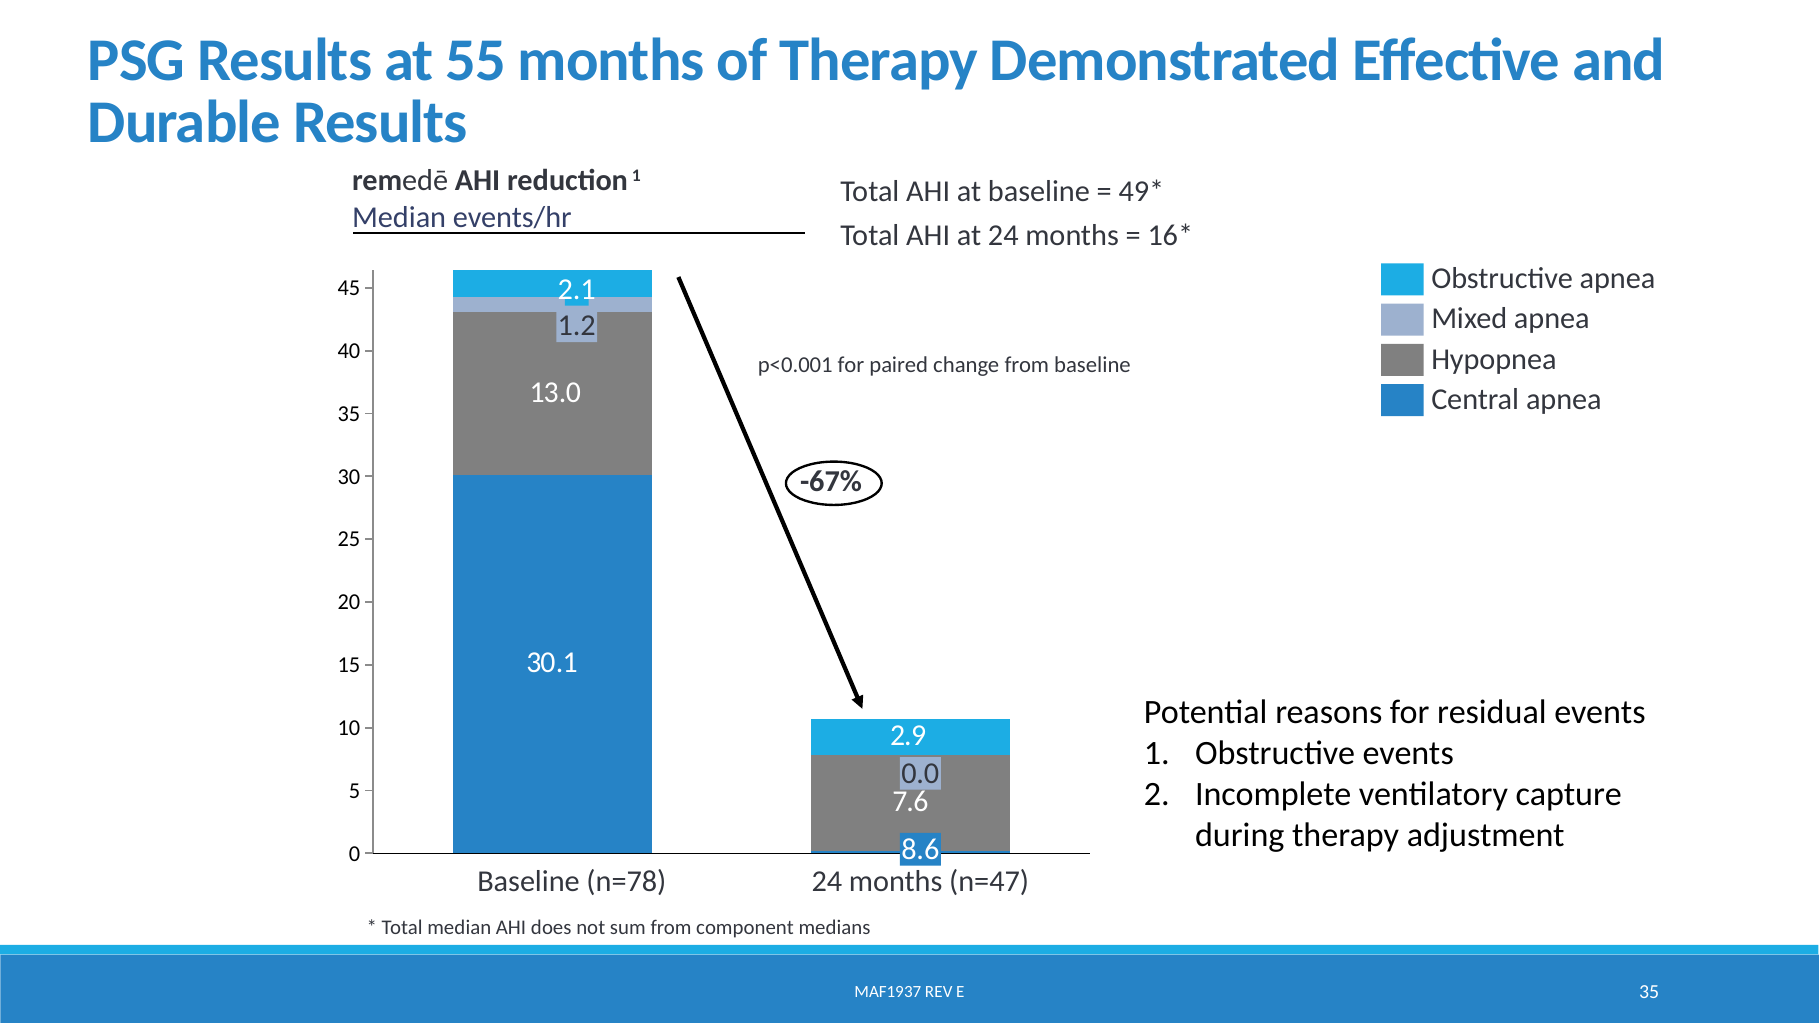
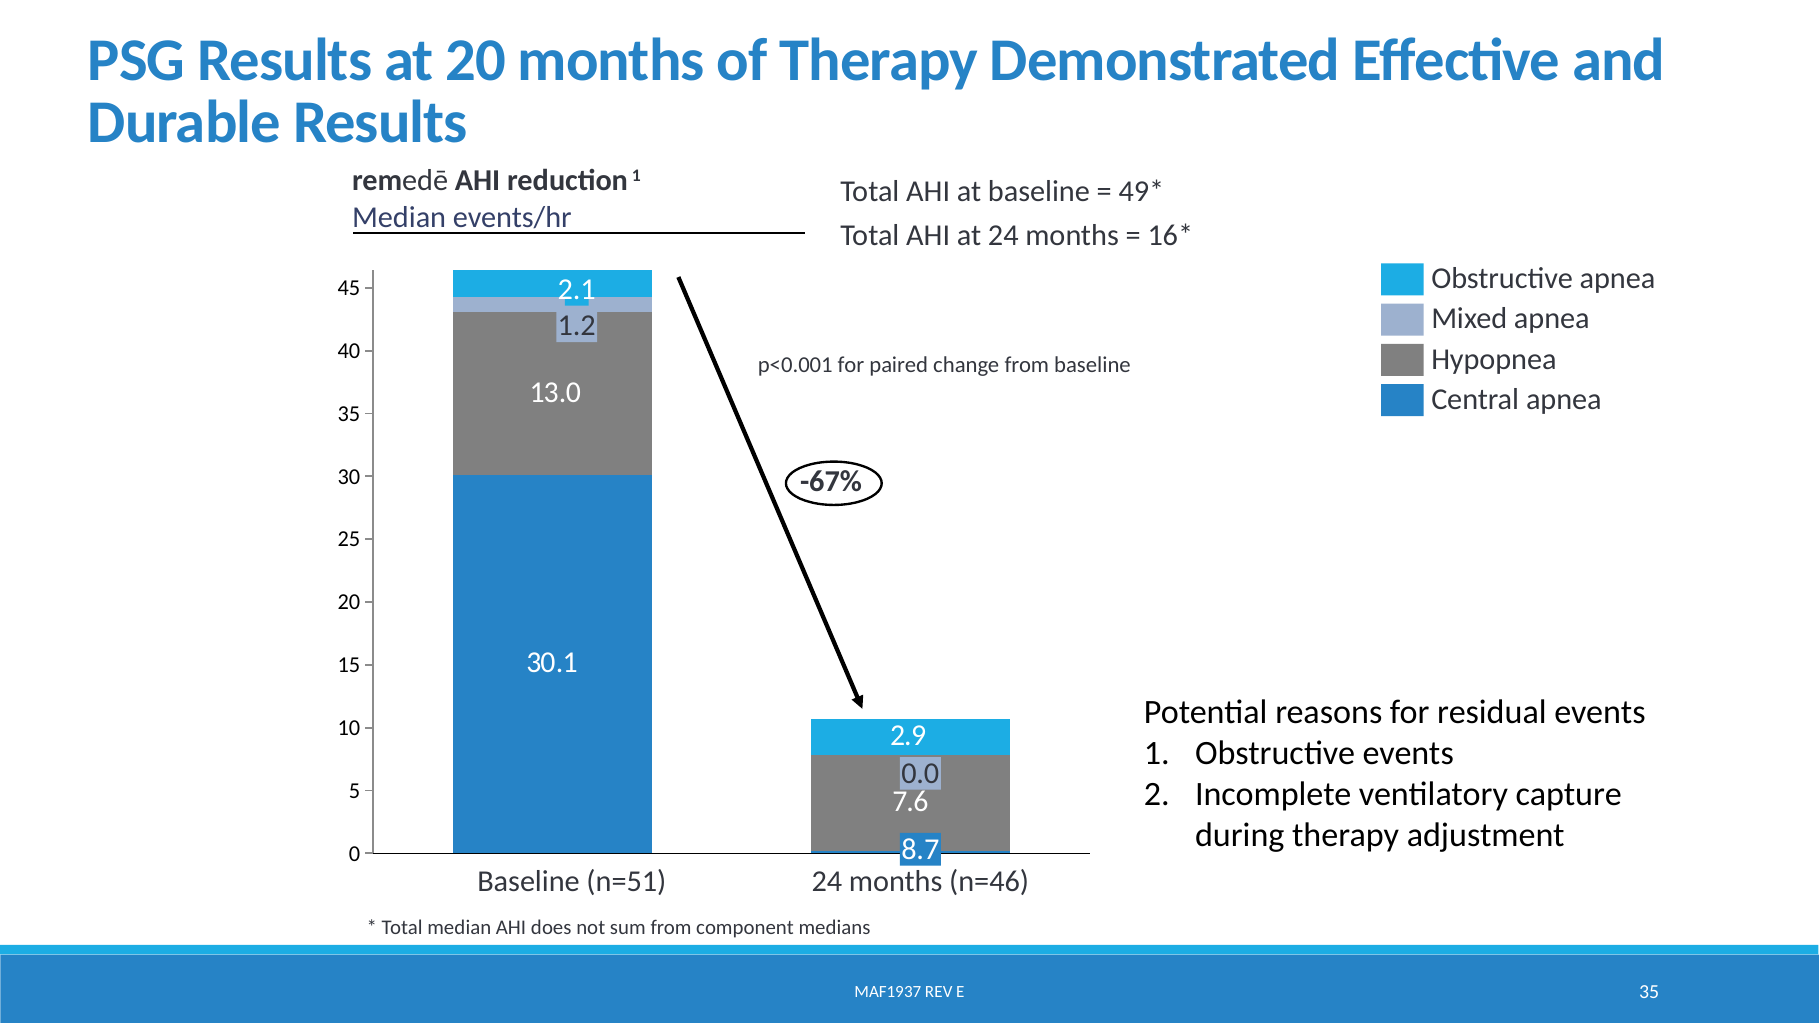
at 55: 55 -> 20
8.6: 8.6 -> 8.7
n=78: n=78 -> n=51
n=47: n=47 -> n=46
